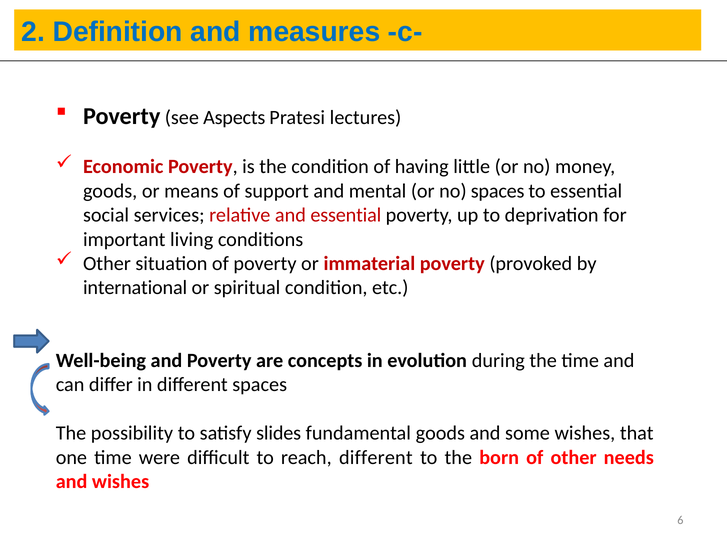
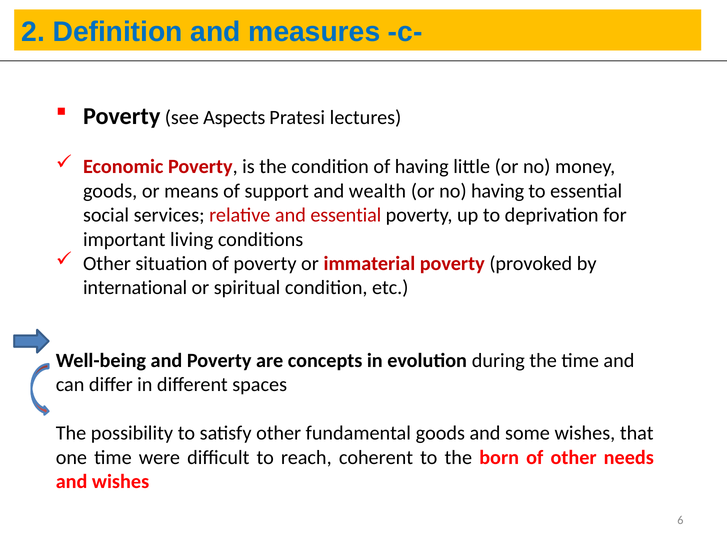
mental: mental -> wealth
no spaces: spaces -> having
satisfy slides: slides -> other
reach different: different -> coherent
